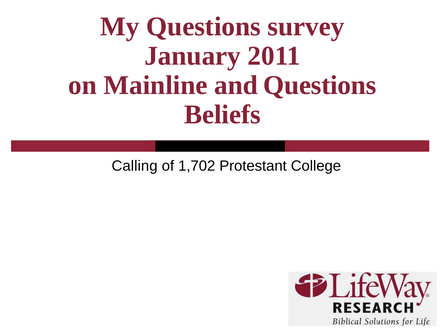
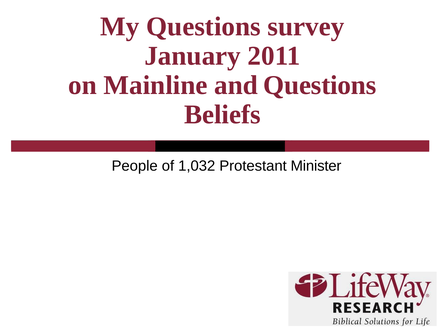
Calling: Calling -> People
1,702: 1,702 -> 1,032
College: College -> Minister
